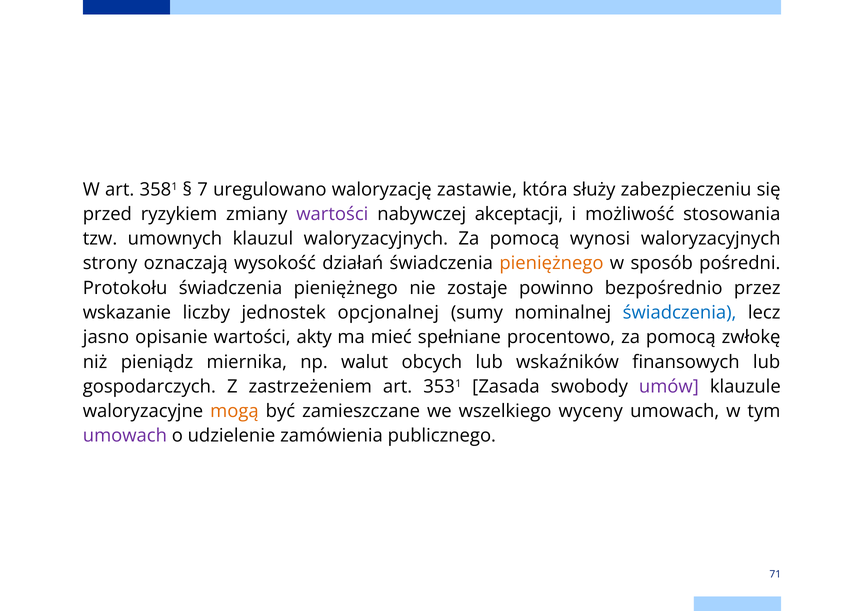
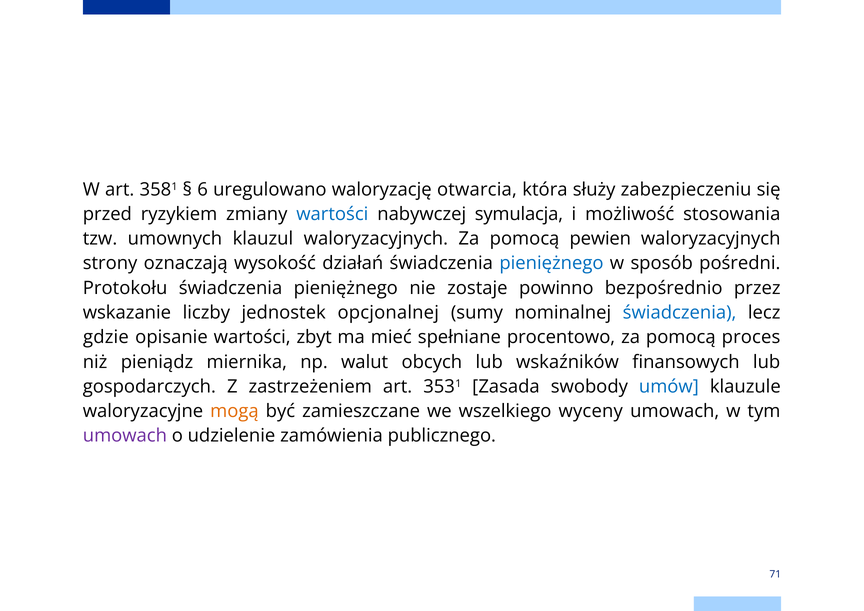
7: 7 -> 6
zastawie: zastawie -> otwarcia
wartości at (332, 214) colour: purple -> blue
akceptacji: akceptacji -> symulacja
wynosi: wynosi -> pewien
pieniężnego at (551, 263) colour: orange -> blue
jasno: jasno -> gdzie
akty: akty -> zbyt
zwłokę: zwłokę -> proces
umów colour: purple -> blue
